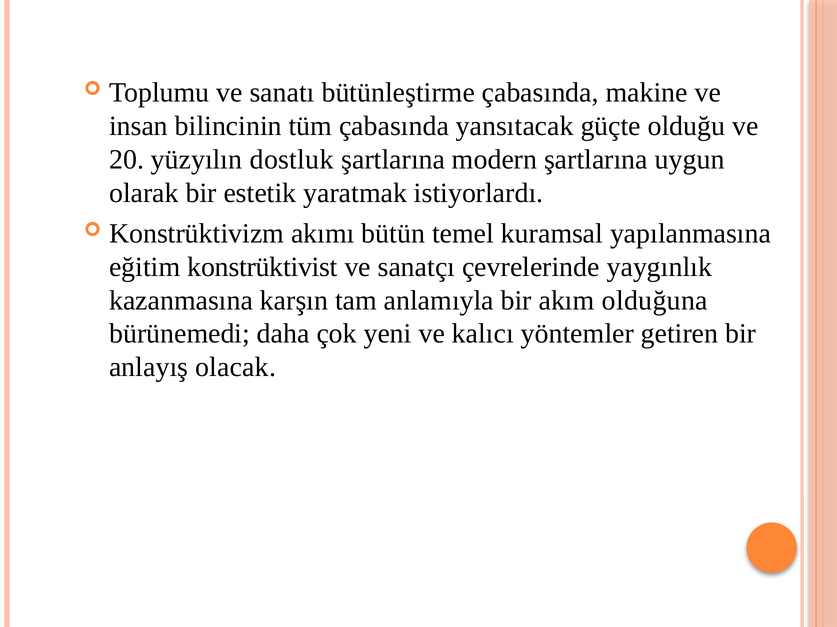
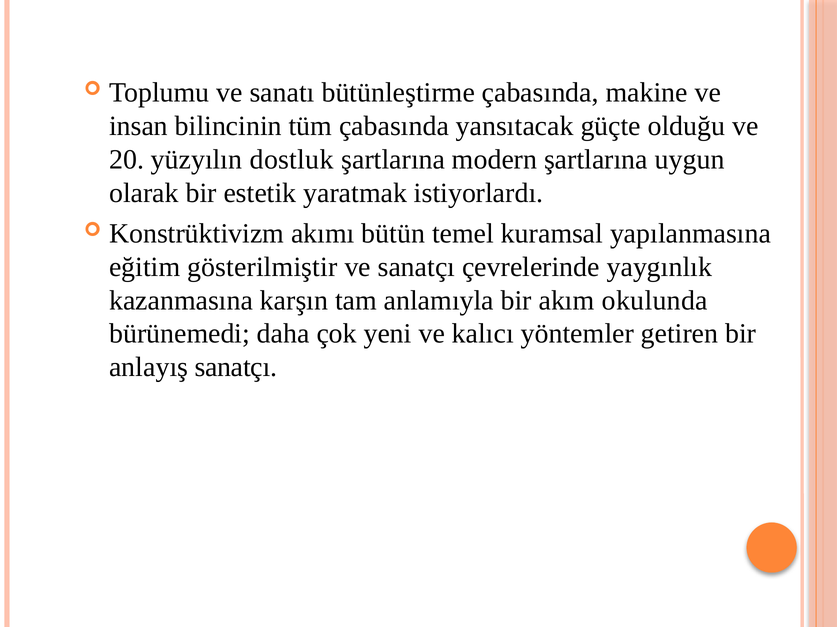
konstrüktivist: konstrüktivist -> gösterilmiştir
olduğuna: olduğuna -> okulunda
anlayış olacak: olacak -> sanatçı
